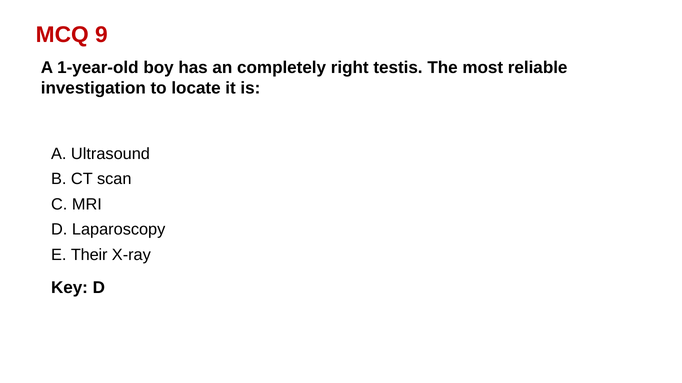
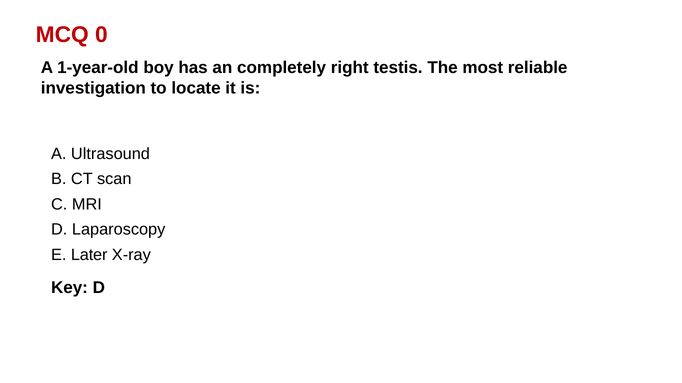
9: 9 -> 0
Their: Their -> Later
